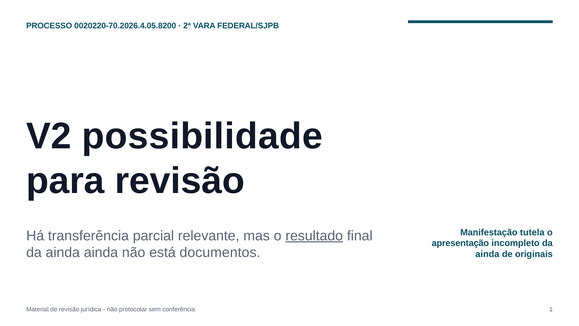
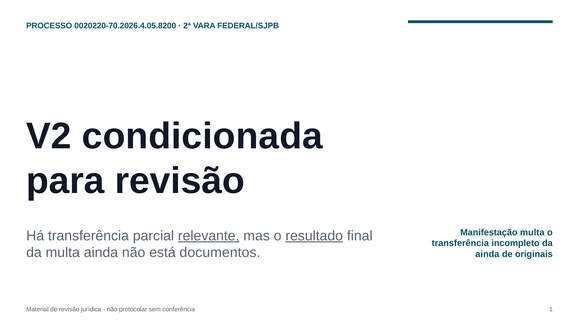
possibilidade: possibilidade -> condicionada
Manifestação tutela: tutela -> multa
relevante underline: none -> present
apresentação at (460, 243): apresentação -> transferência
ainda at (63, 252): ainda -> multa
